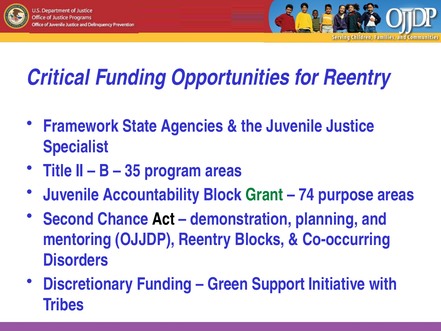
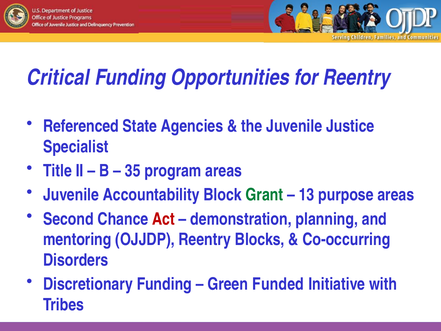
Framework: Framework -> Referenced
74: 74 -> 13
Act colour: black -> red
Support: Support -> Funded
